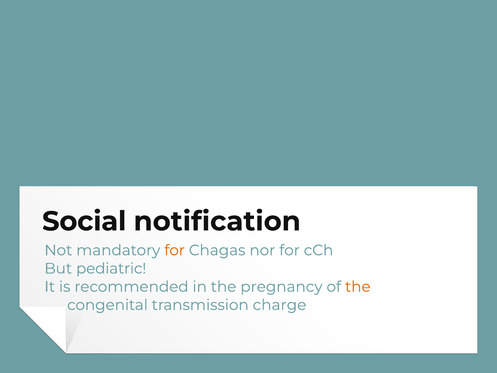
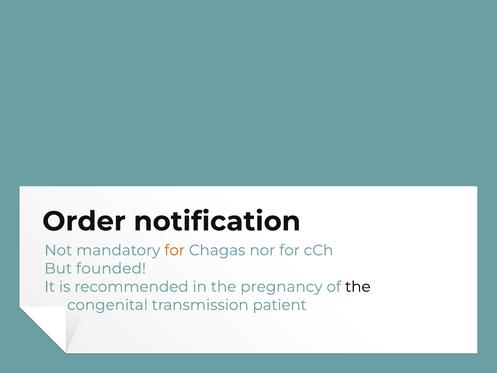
Social: Social -> Order
pediatric: pediatric -> founded
the at (358, 287) colour: orange -> black
charge: charge -> patient
